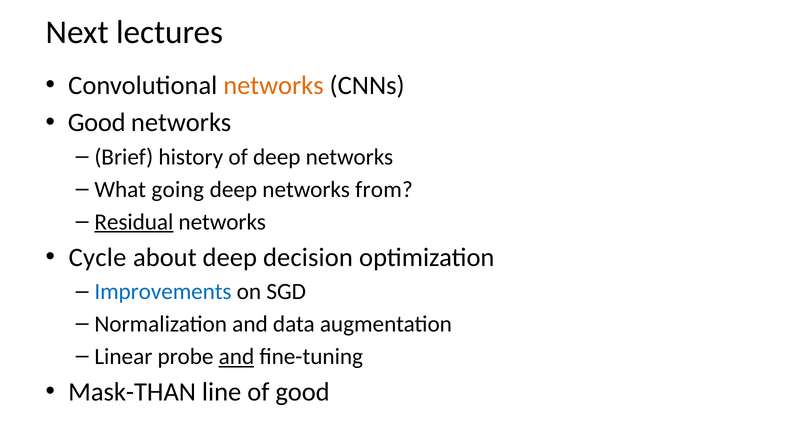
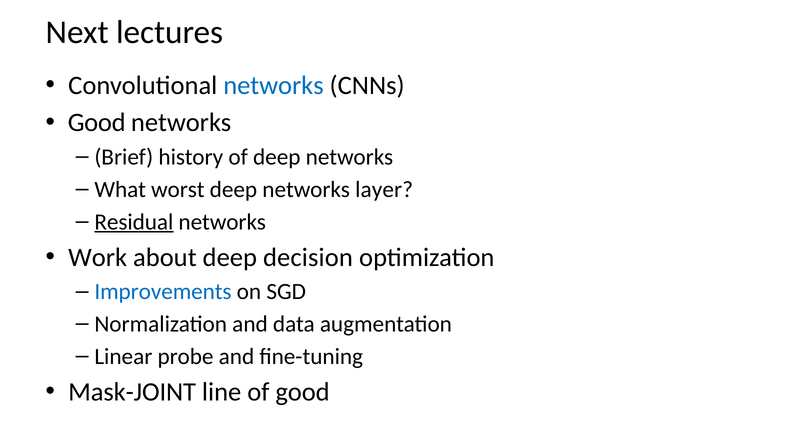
networks at (273, 86) colour: orange -> blue
going: going -> worst
from: from -> layer
Cycle: Cycle -> Work
and at (236, 357) underline: present -> none
Mask-THAN: Mask-THAN -> Mask-JOINT
